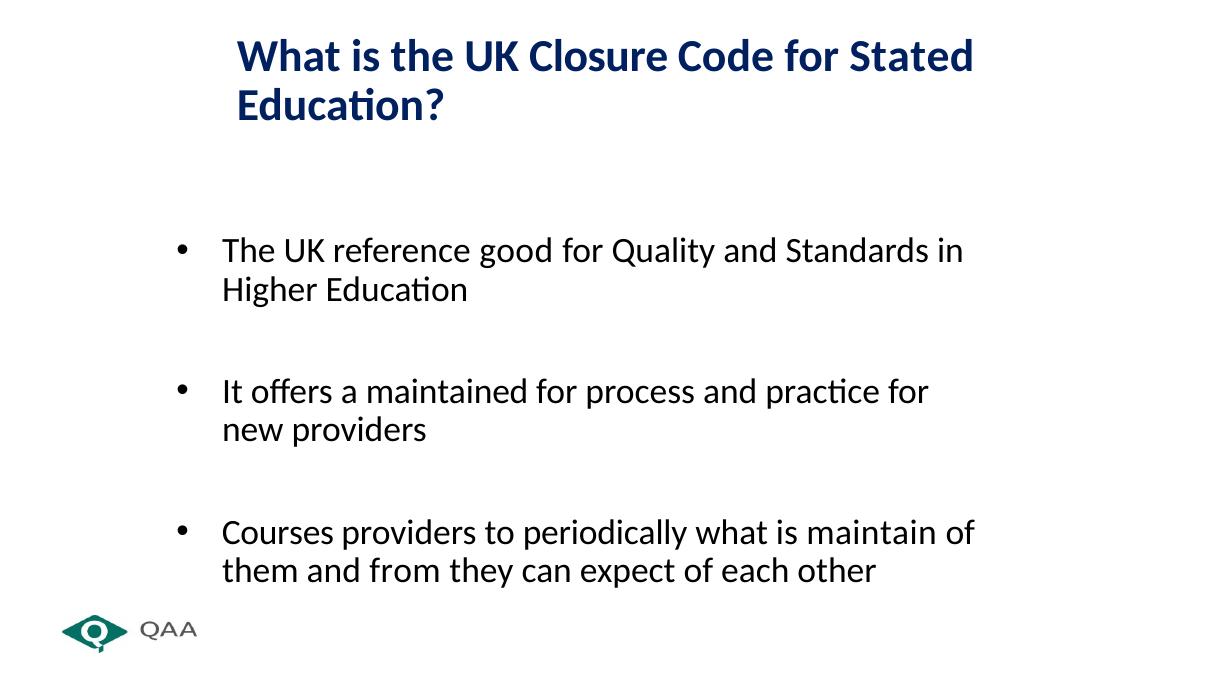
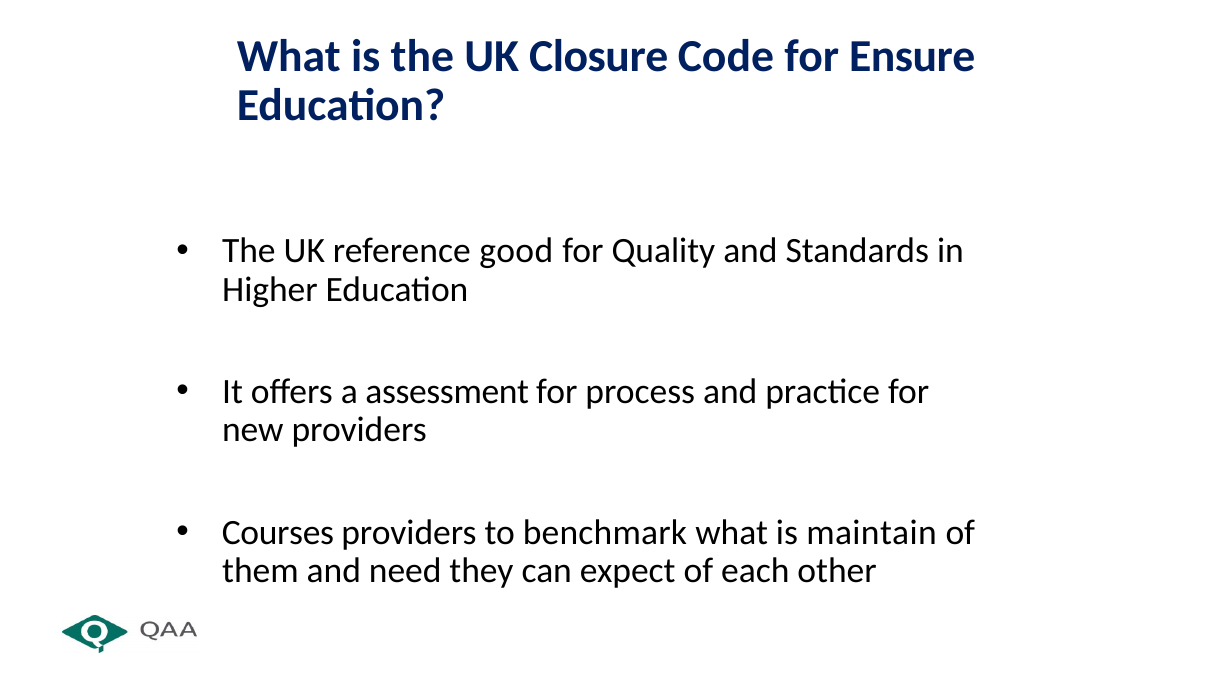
Stated: Stated -> Ensure
maintained: maintained -> assessment
periodically: periodically -> benchmark
from: from -> need
